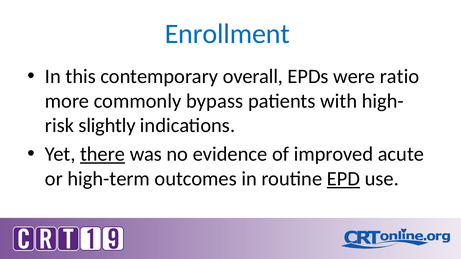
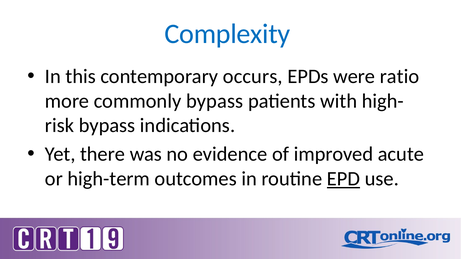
Enrollment: Enrollment -> Complexity
overall: overall -> occurs
slightly at (107, 126): slightly -> bypass
there underline: present -> none
